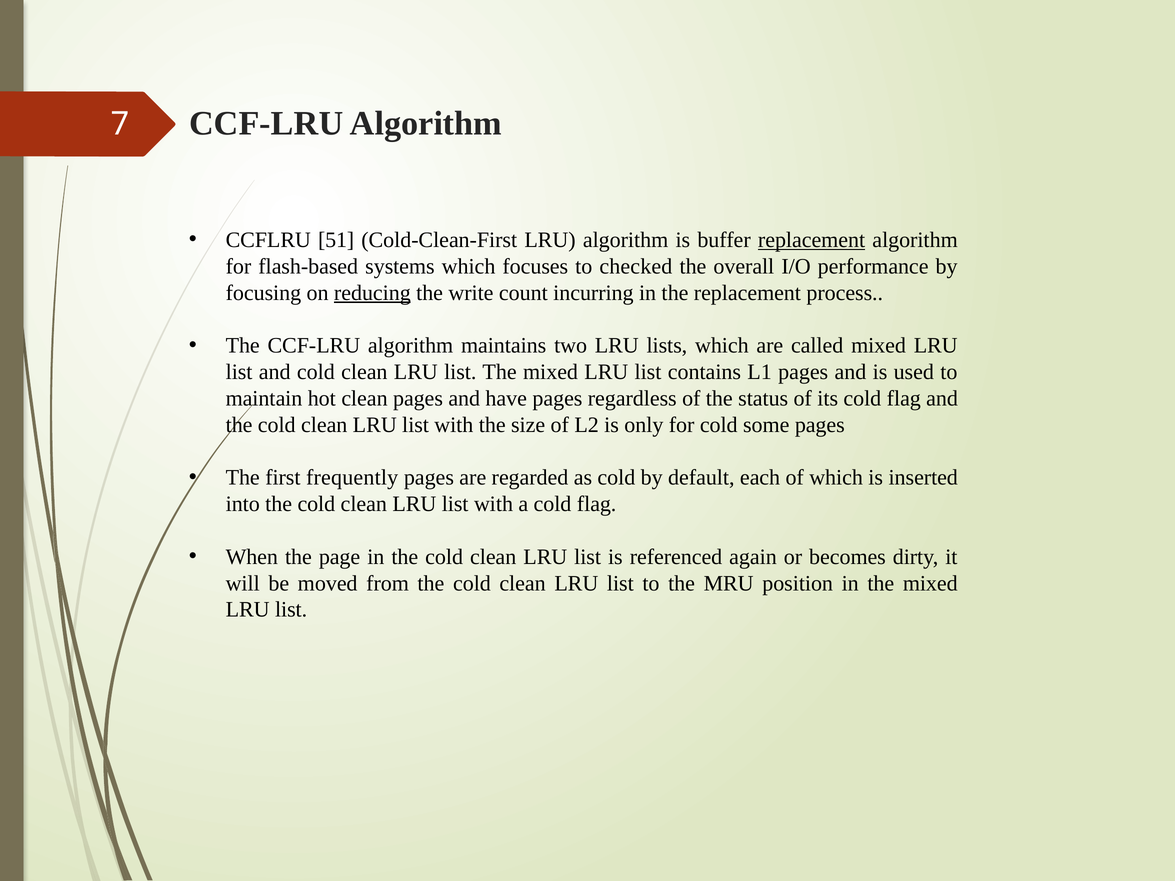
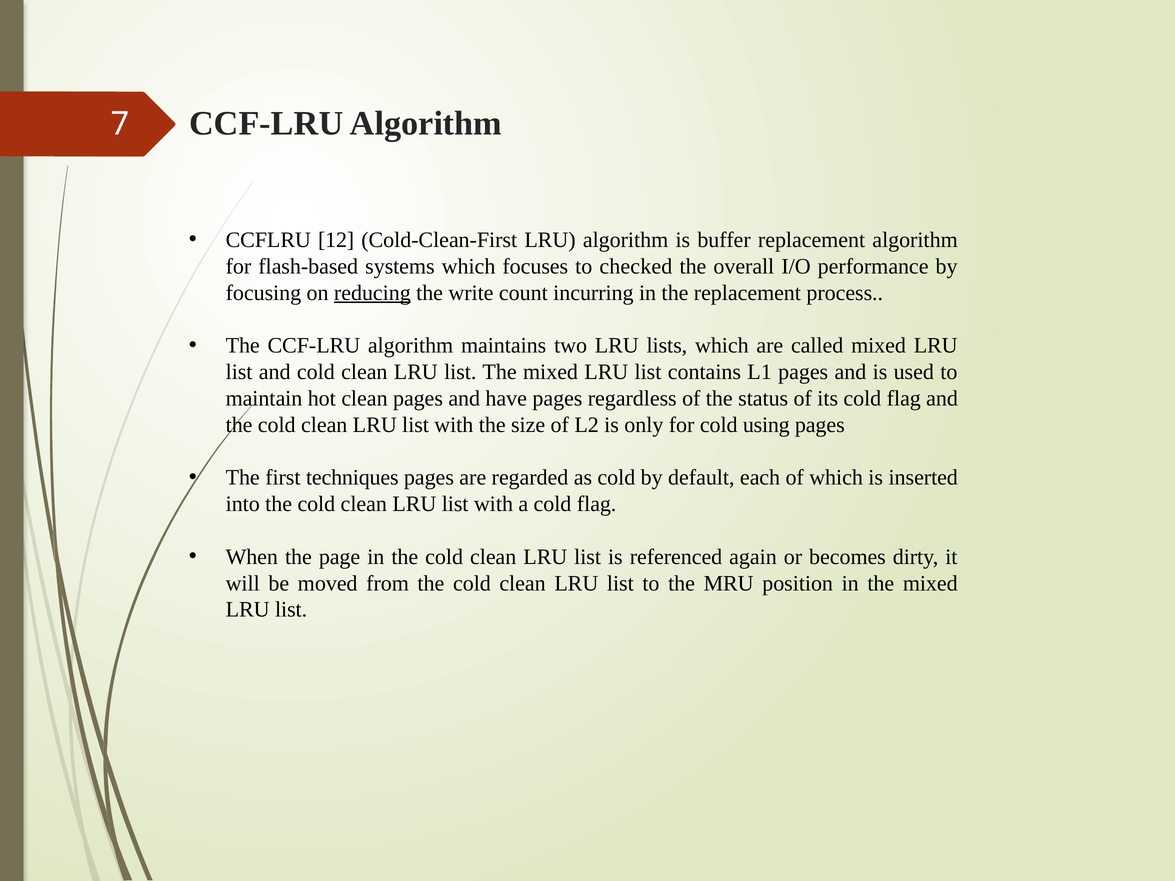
51: 51 -> 12
replacement at (812, 240) underline: present -> none
some: some -> using
frequently: frequently -> techniques
